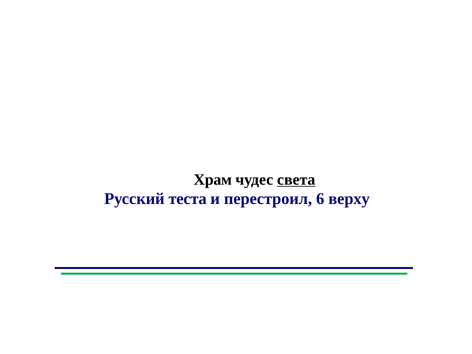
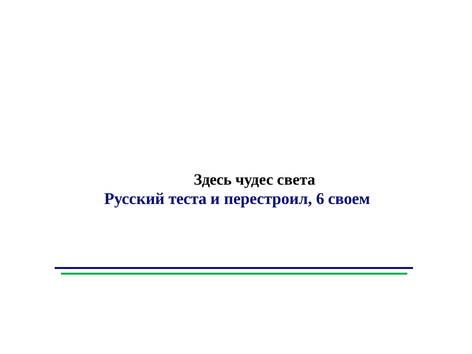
Храм: Храм -> Здесь
света underline: present -> none
верху: верху -> своем
